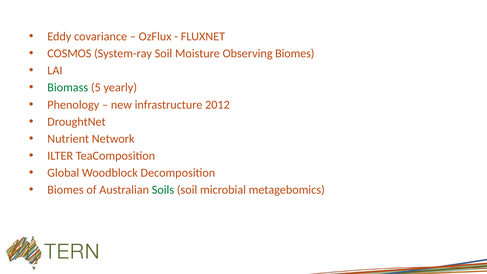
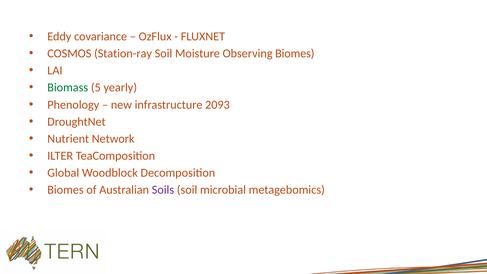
System-ray: System-ray -> Station-ray
2012: 2012 -> 2093
Soils colour: green -> purple
